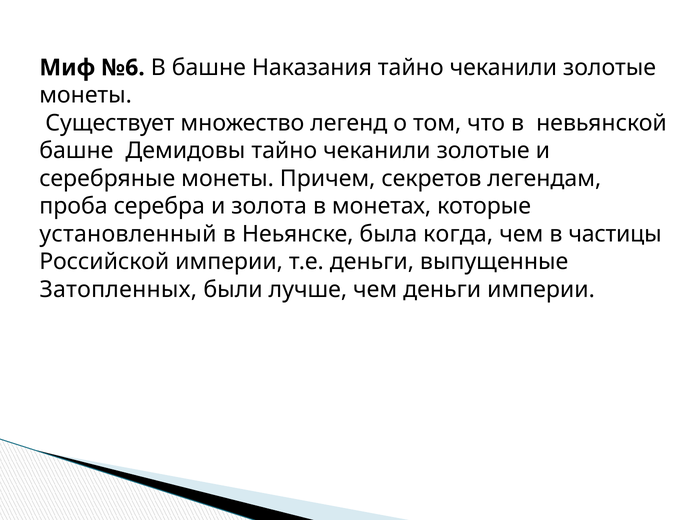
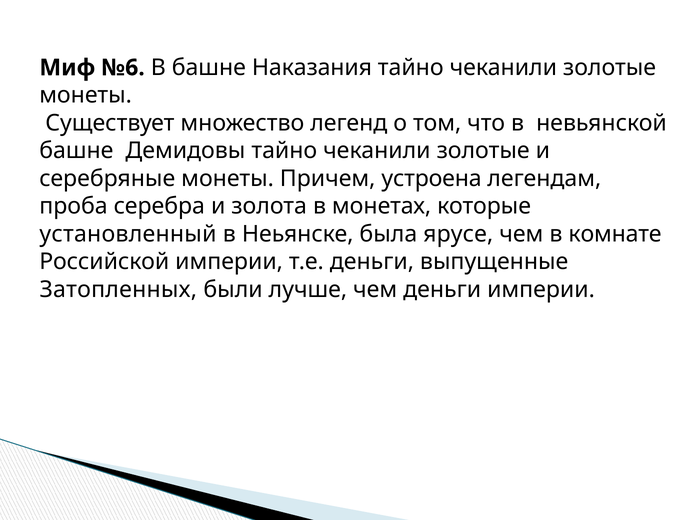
секретов: секретов -> устроена
когда: когда -> ярусе
частицы: частицы -> комнате
